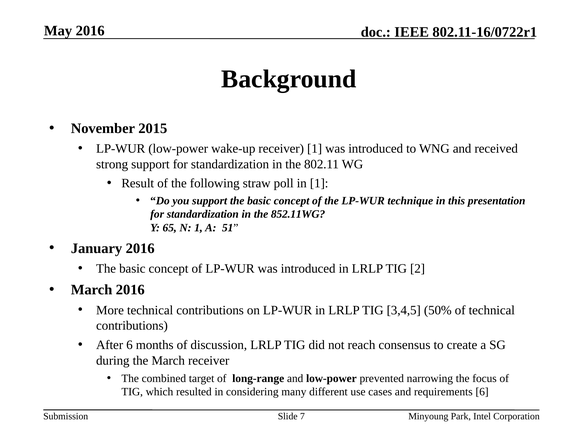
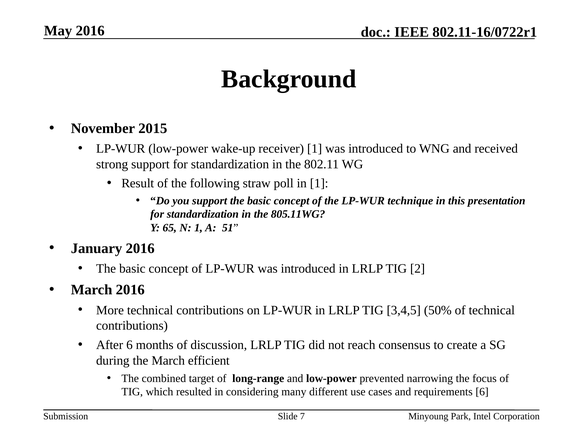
852.11WG: 852.11WG -> 805.11WG
March receiver: receiver -> efficient
